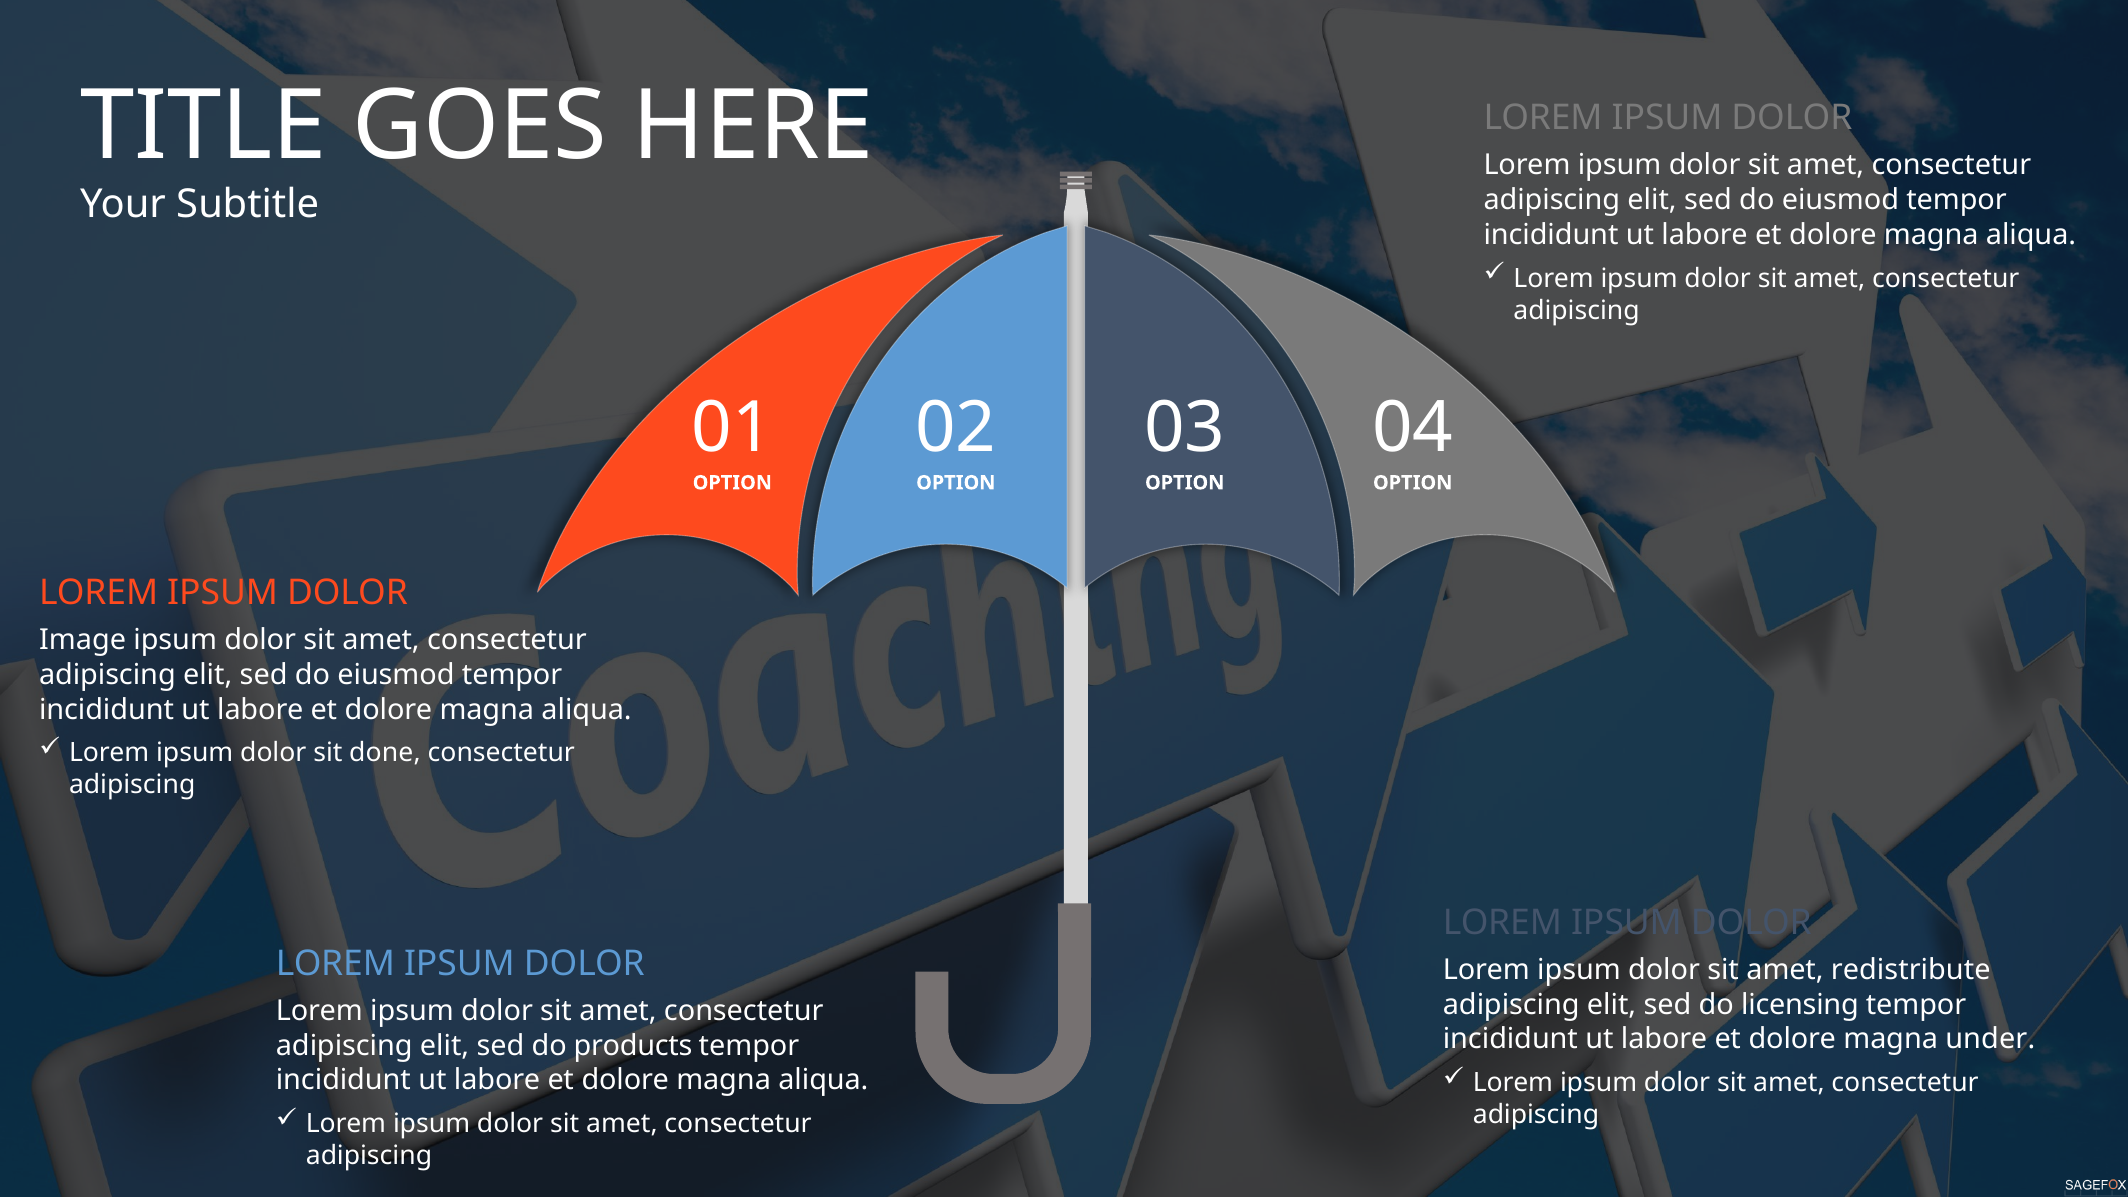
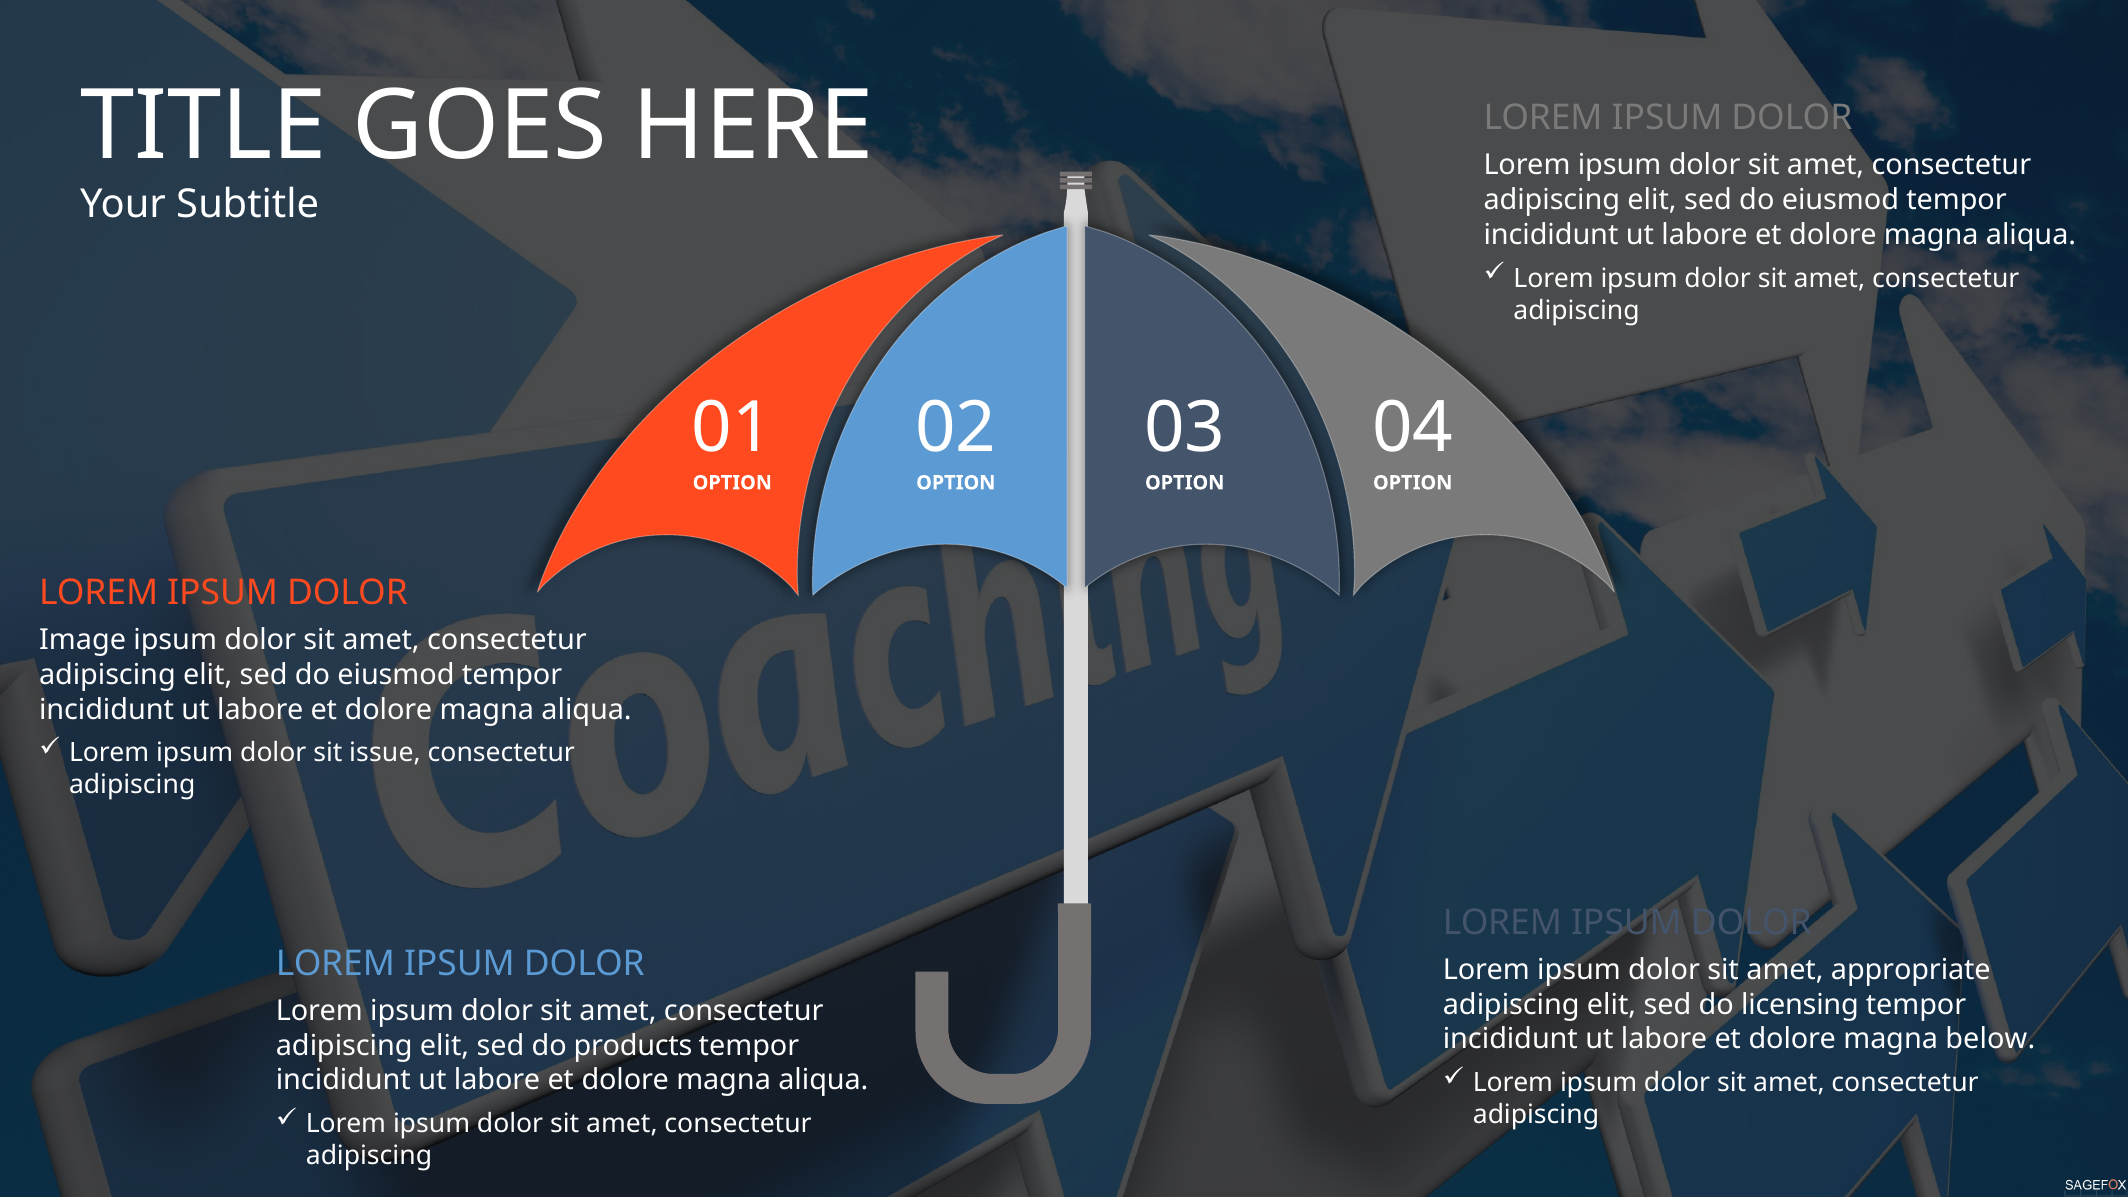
done: done -> issue
redistribute: redistribute -> appropriate
under: under -> below
